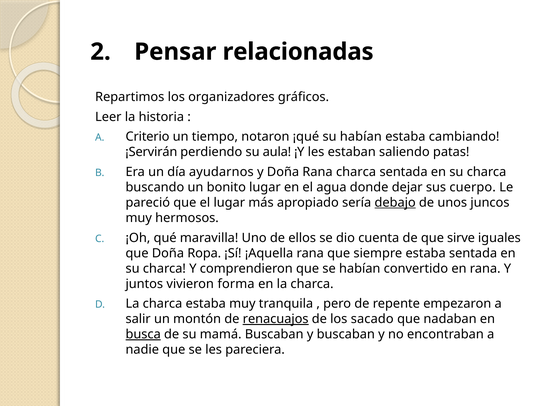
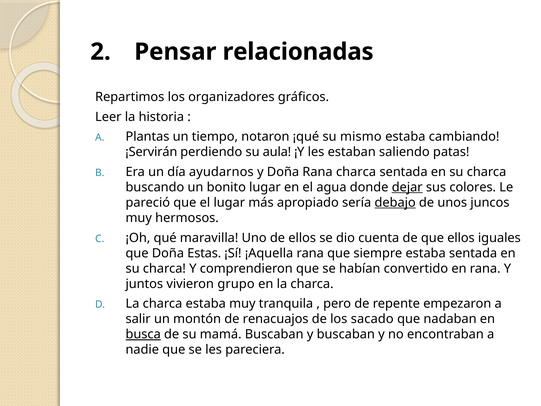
Criterio: Criterio -> Plantas
su habían: habían -> mismo
dejar underline: none -> present
cuerpo: cuerpo -> colores
que sirve: sirve -> ellos
Ropa: Ropa -> Estas
forma: forma -> grupo
renacuajos underline: present -> none
